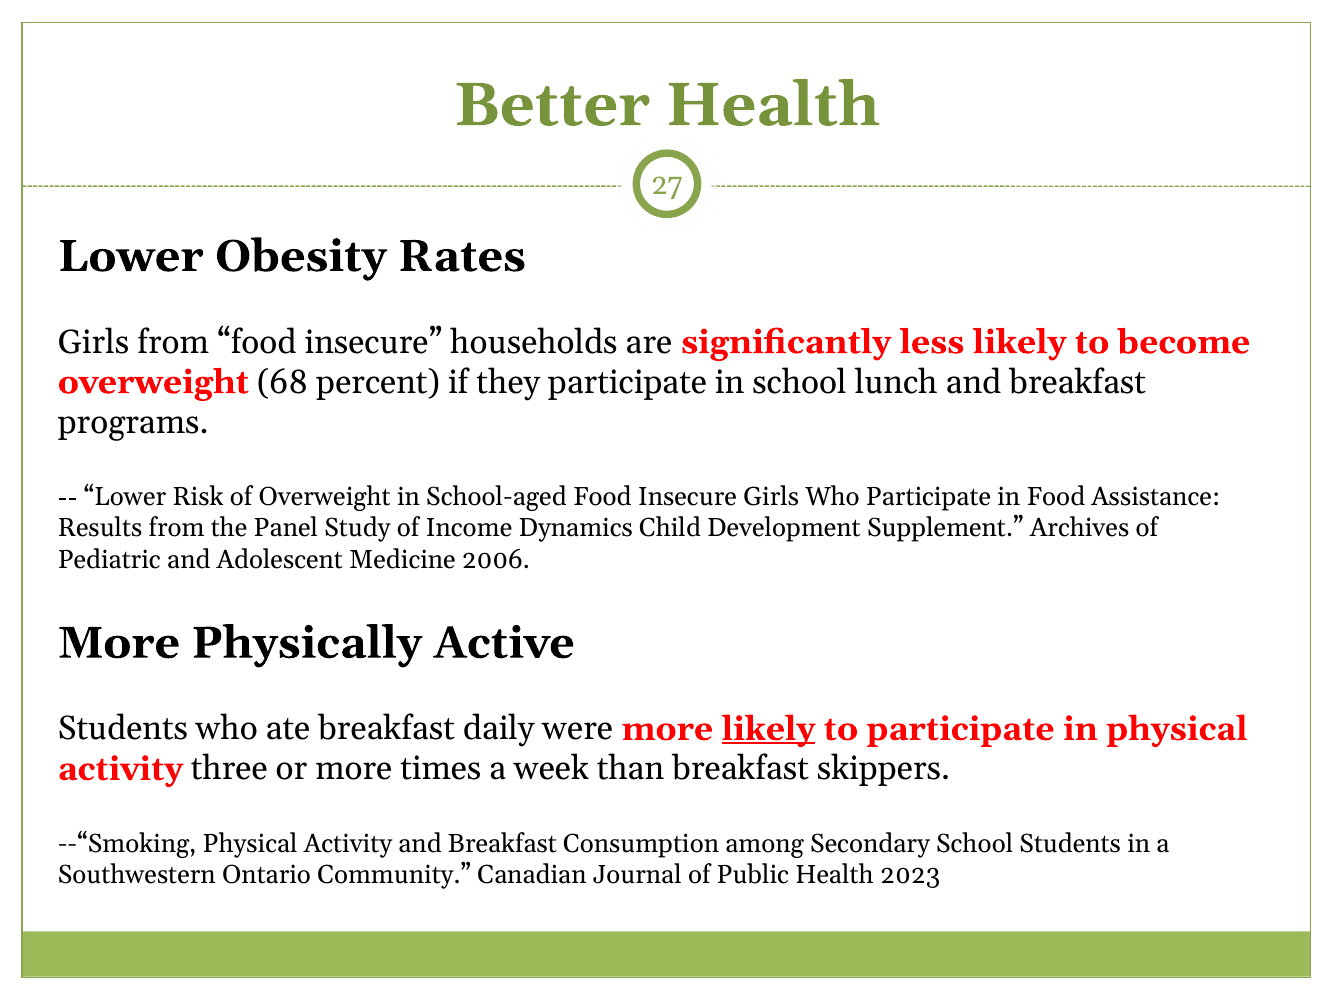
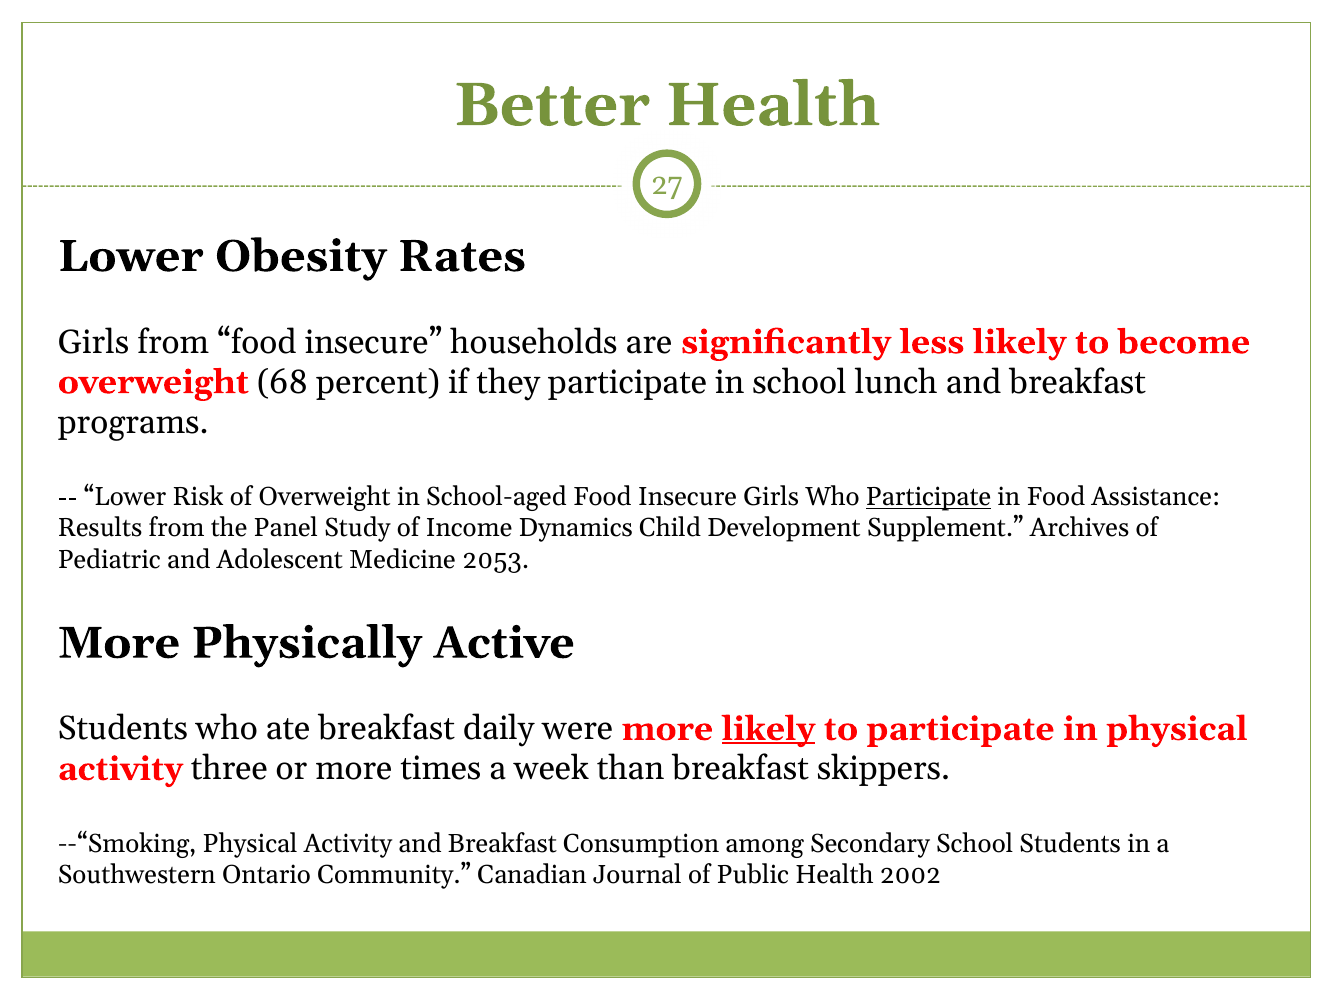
Participate at (929, 497) underline: none -> present
2006: 2006 -> 2053
2023: 2023 -> 2002
